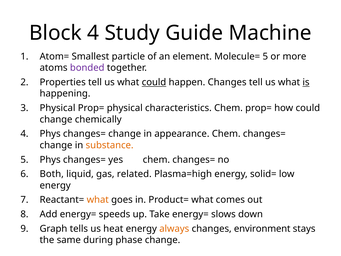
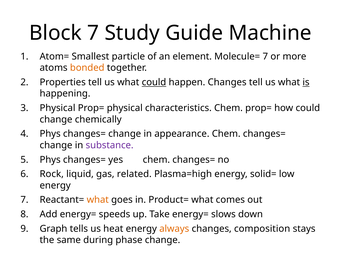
Block 4: 4 -> 7
Molecule= 5: 5 -> 7
bonded colour: purple -> orange
substance colour: orange -> purple
Both: Both -> Rock
environment: environment -> composition
